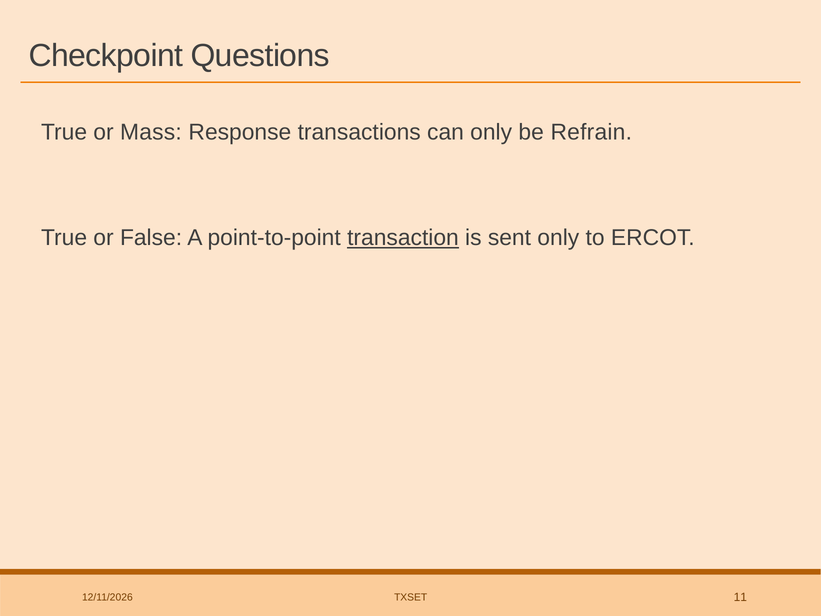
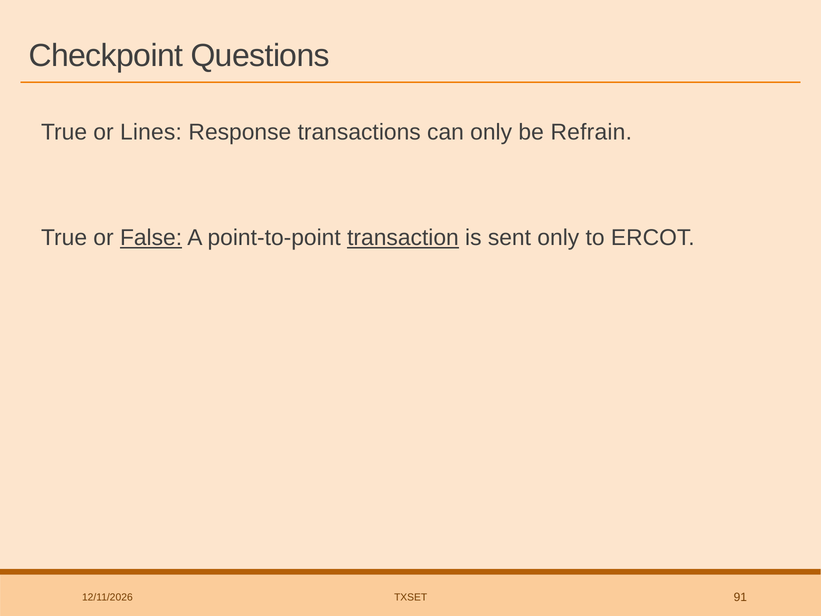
Mass: Mass -> Lines
False at (151, 238) underline: none -> present
11: 11 -> 91
